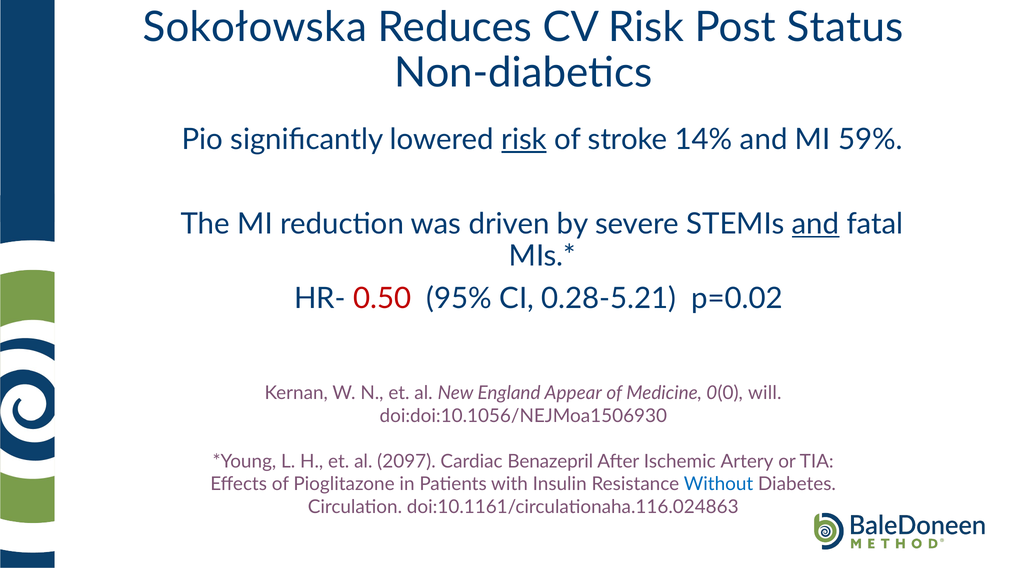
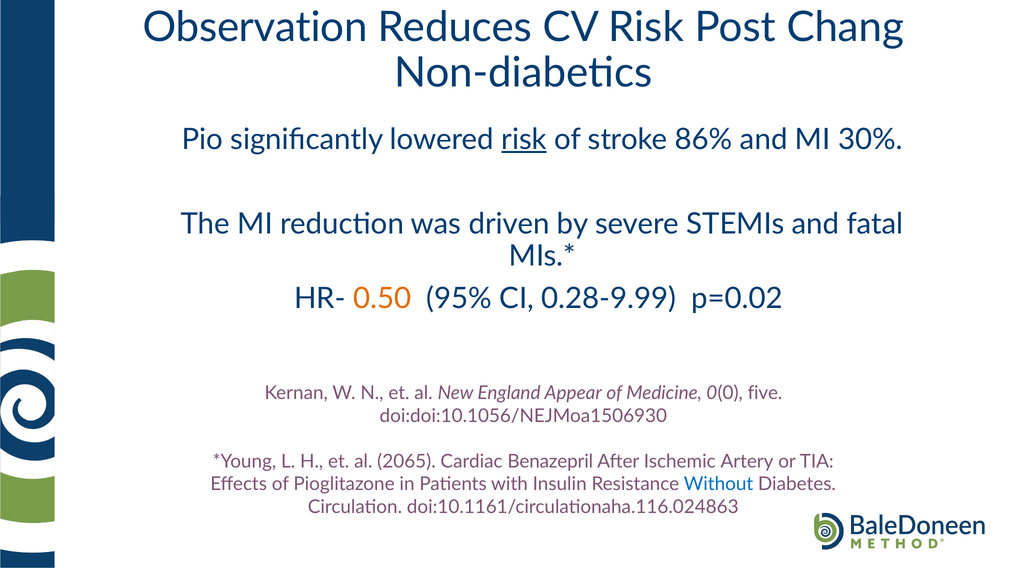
Sokołowska: Sokołowska -> Observation
Status: Status -> Chang
14%: 14% -> 86%
59%: 59% -> 30%
and at (816, 224) underline: present -> none
0.50 colour: red -> orange
0.28-5.21: 0.28-5.21 -> 0.28-9.99
will: will -> five
2097: 2097 -> 2065
